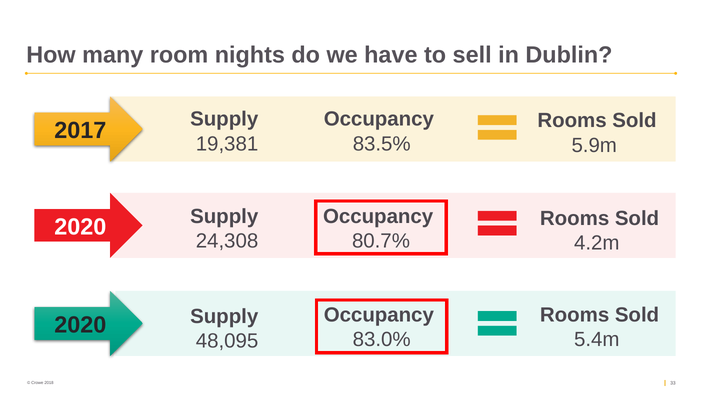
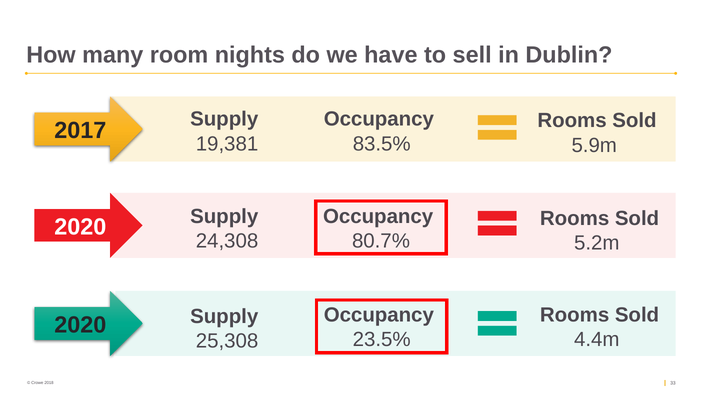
4.2m: 4.2m -> 5.2m
83.0%: 83.0% -> 23.5%
5.4m: 5.4m -> 4.4m
48,095: 48,095 -> 25,308
